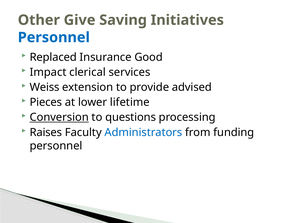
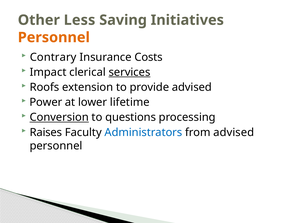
Give: Give -> Less
Personnel at (54, 37) colour: blue -> orange
Replaced: Replaced -> Contrary
Good: Good -> Costs
services underline: none -> present
Weiss: Weiss -> Roofs
Pieces: Pieces -> Power
from funding: funding -> advised
